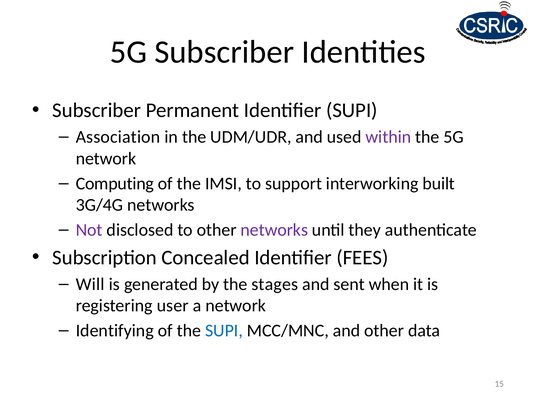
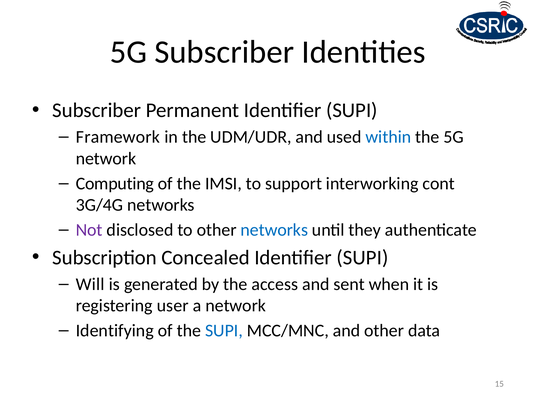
Association: Association -> Framework
within colour: purple -> blue
built: built -> cont
networks at (274, 230) colour: purple -> blue
Concealed Identifier FEES: FEES -> SUPI
stages: stages -> access
